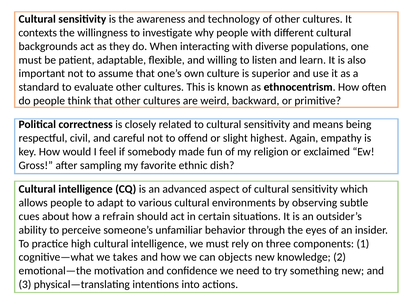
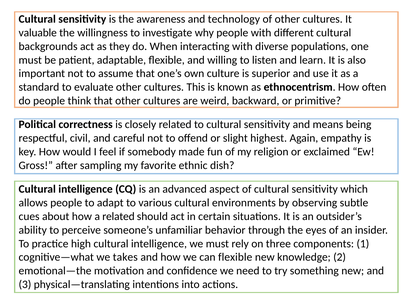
contexts: contexts -> valuable
a refrain: refrain -> related
can objects: objects -> flexible
